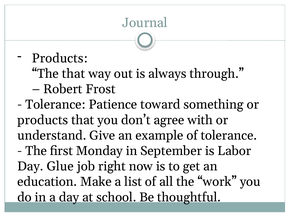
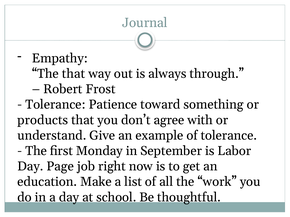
Products at (60, 58): Products -> Empathy
Glue: Glue -> Page
